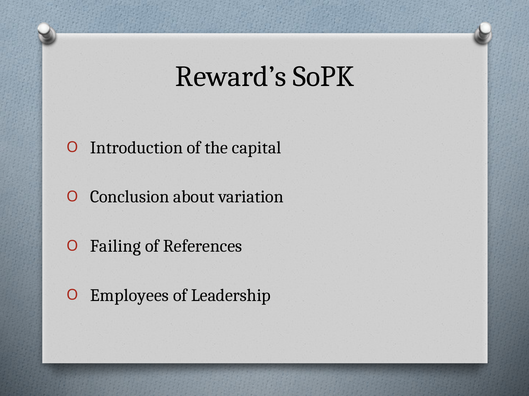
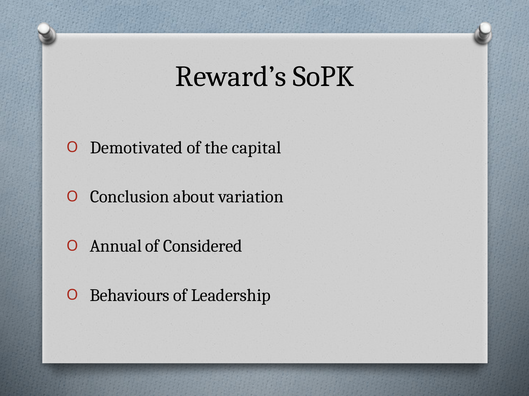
Introduction: Introduction -> Demotivated
Failing: Failing -> Annual
References: References -> Considered
Employees: Employees -> Behaviours
